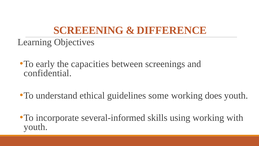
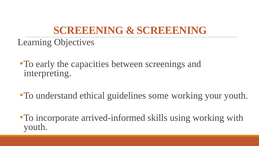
DIFFERENCE at (172, 30): DIFFERENCE -> SCREEENING
confidential: confidential -> interpreting
does: does -> your
several-informed: several-informed -> arrived-informed
